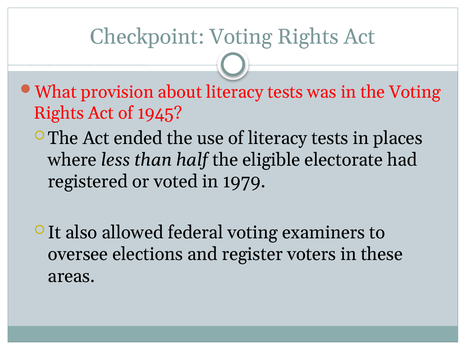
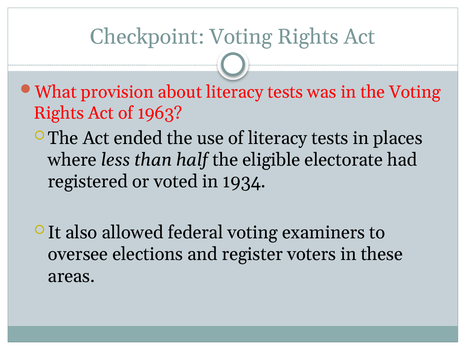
1945: 1945 -> 1963
1979: 1979 -> 1934
